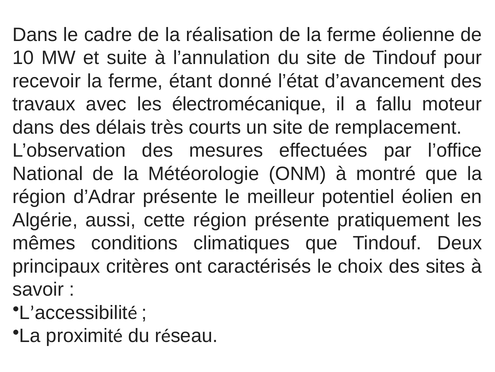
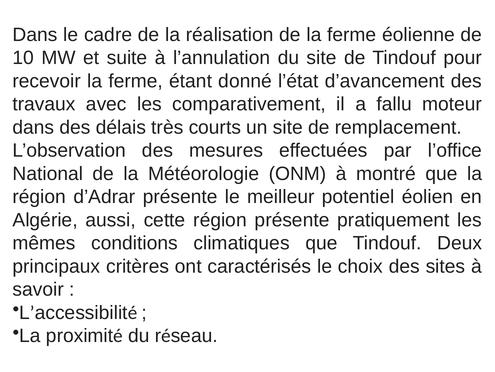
électromécanique: électromécanique -> comparativement
